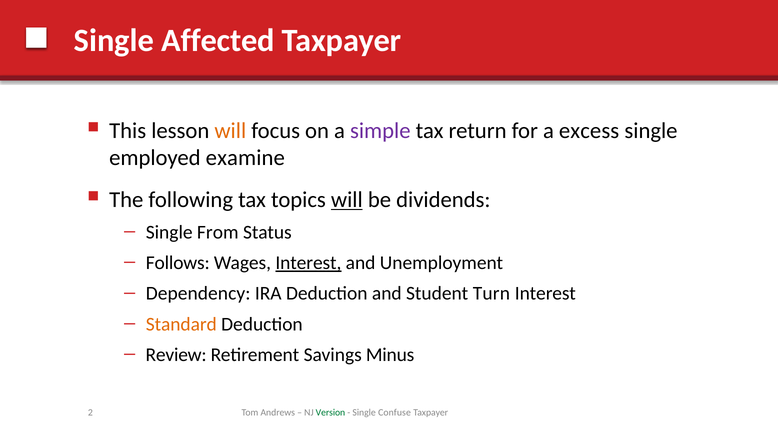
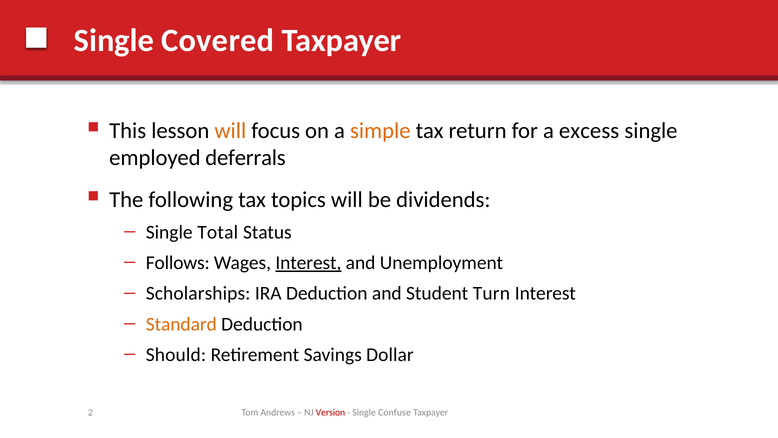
Affected: Affected -> Covered
simple colour: purple -> orange
examine: examine -> deferrals
will at (347, 200) underline: present -> none
From: From -> Total
Dependency: Dependency -> Scholarships
Review: Review -> Should
Minus: Minus -> Dollar
Version colour: green -> red
